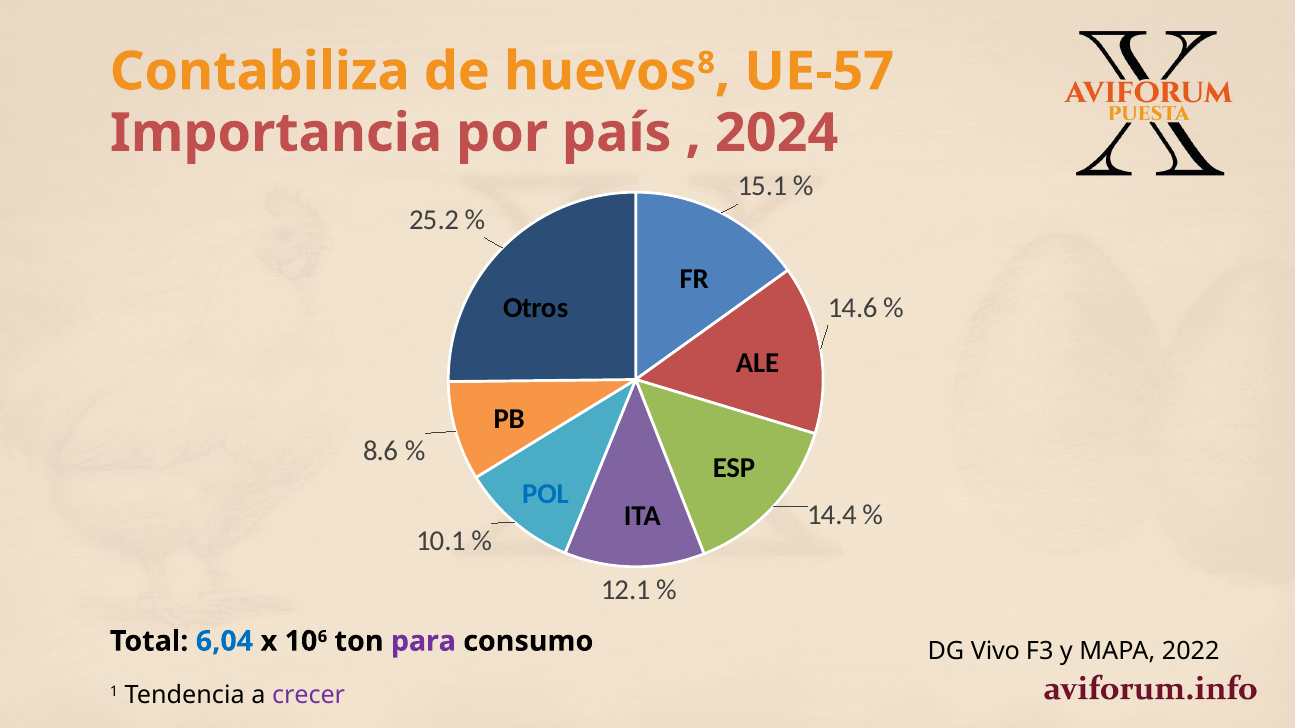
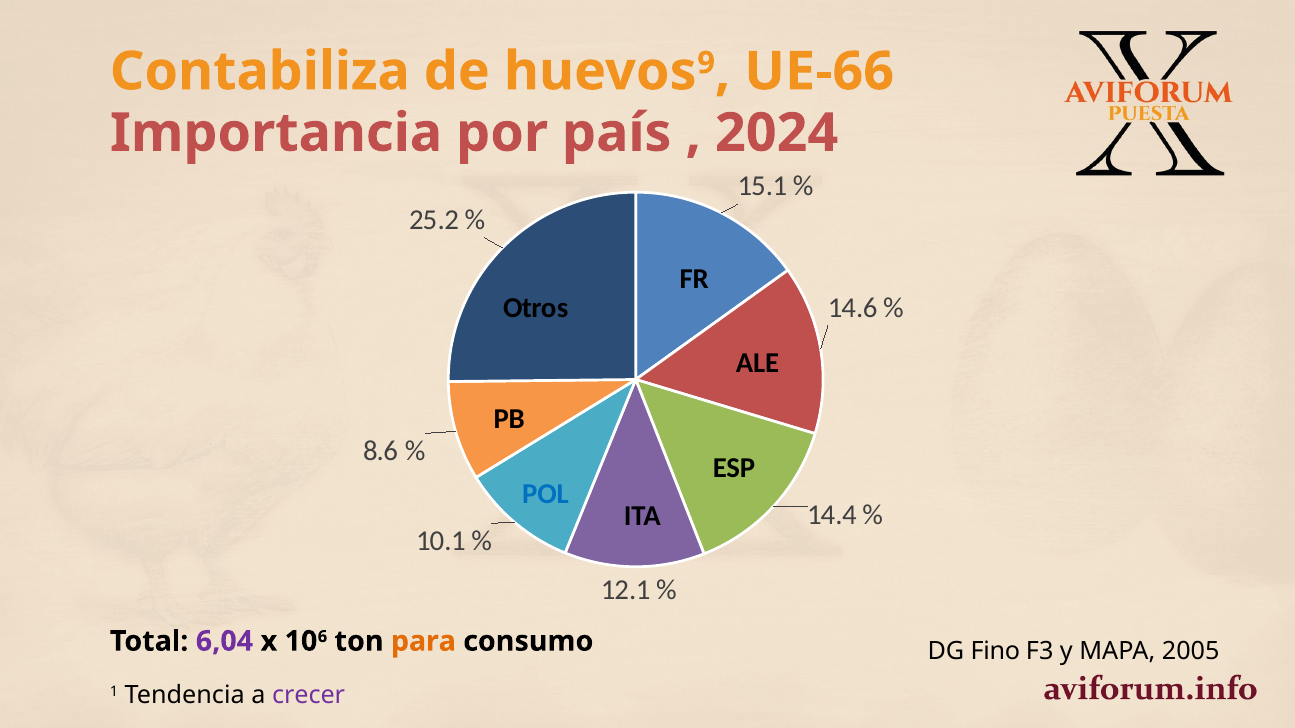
8: 8 -> 9
UE-57: UE-57 -> UE-66
6,04 colour: blue -> purple
para colour: purple -> orange
Vivo: Vivo -> Fino
2022: 2022 -> 2005
